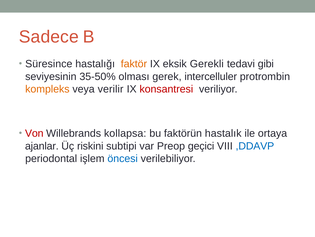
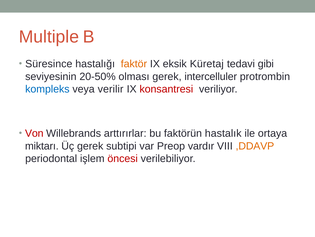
Sadece: Sadece -> Multiple
Gerekli: Gerekli -> Küretaj
35-50%: 35-50% -> 20-50%
kompleks colour: orange -> blue
kollapsa: kollapsa -> arttırırlar
ajanlar: ajanlar -> miktarı
Üç riskini: riskini -> gerek
geçici: geçici -> vardır
,DDAVP colour: blue -> orange
öncesi colour: blue -> red
